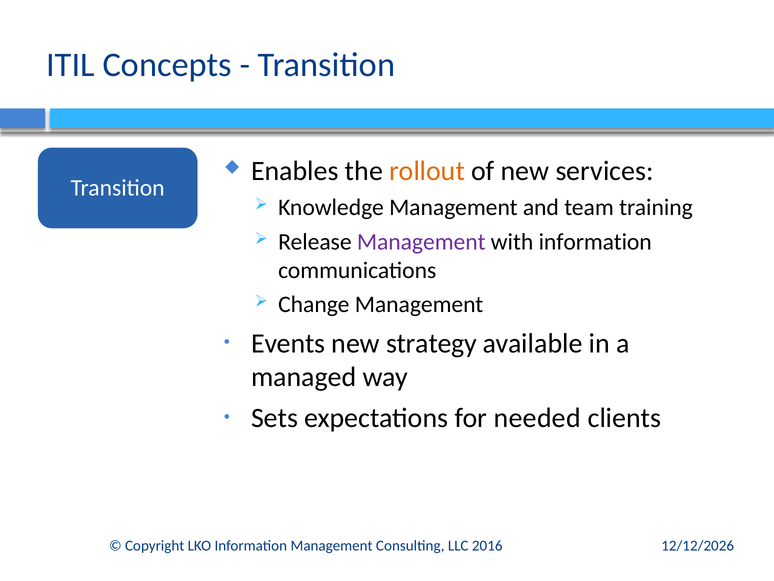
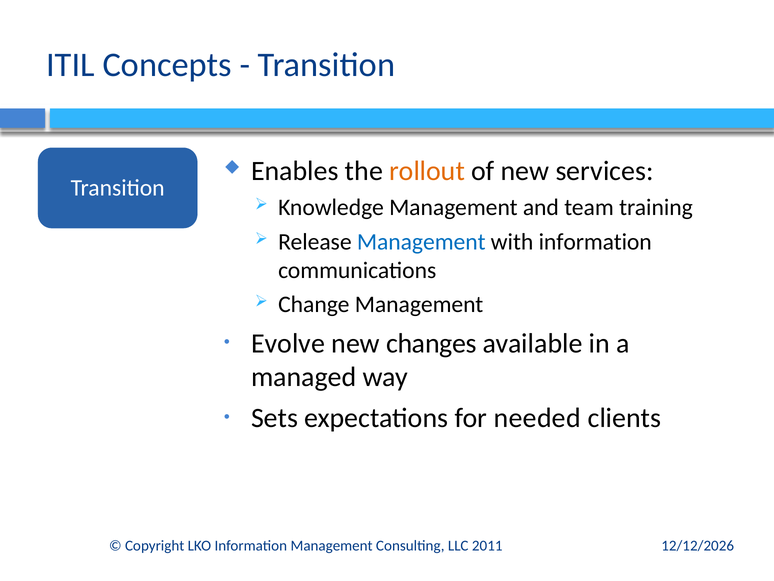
Management at (421, 242) colour: purple -> blue
Events: Events -> Evolve
strategy: strategy -> changes
2016: 2016 -> 2011
